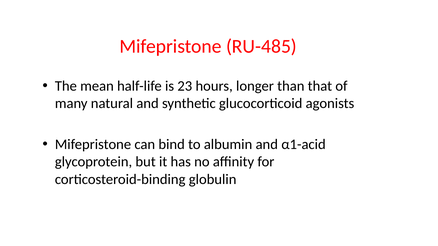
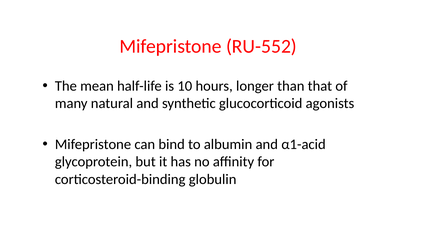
RU-485: RU-485 -> RU-552
23: 23 -> 10
